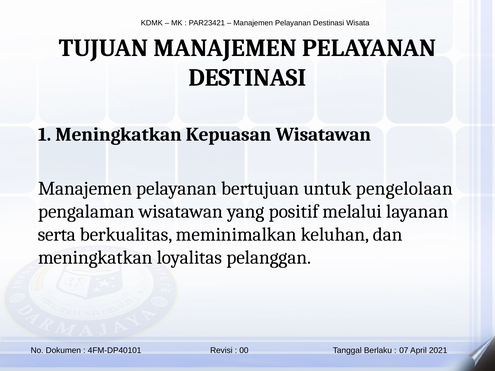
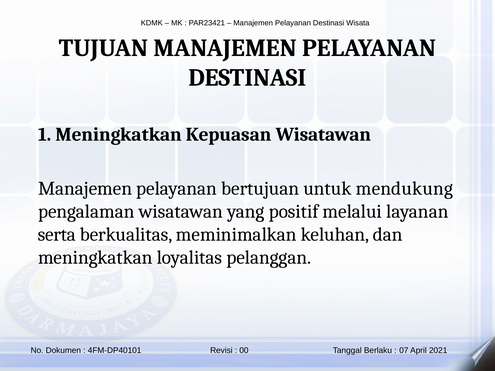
pengelolaan: pengelolaan -> mendukung
